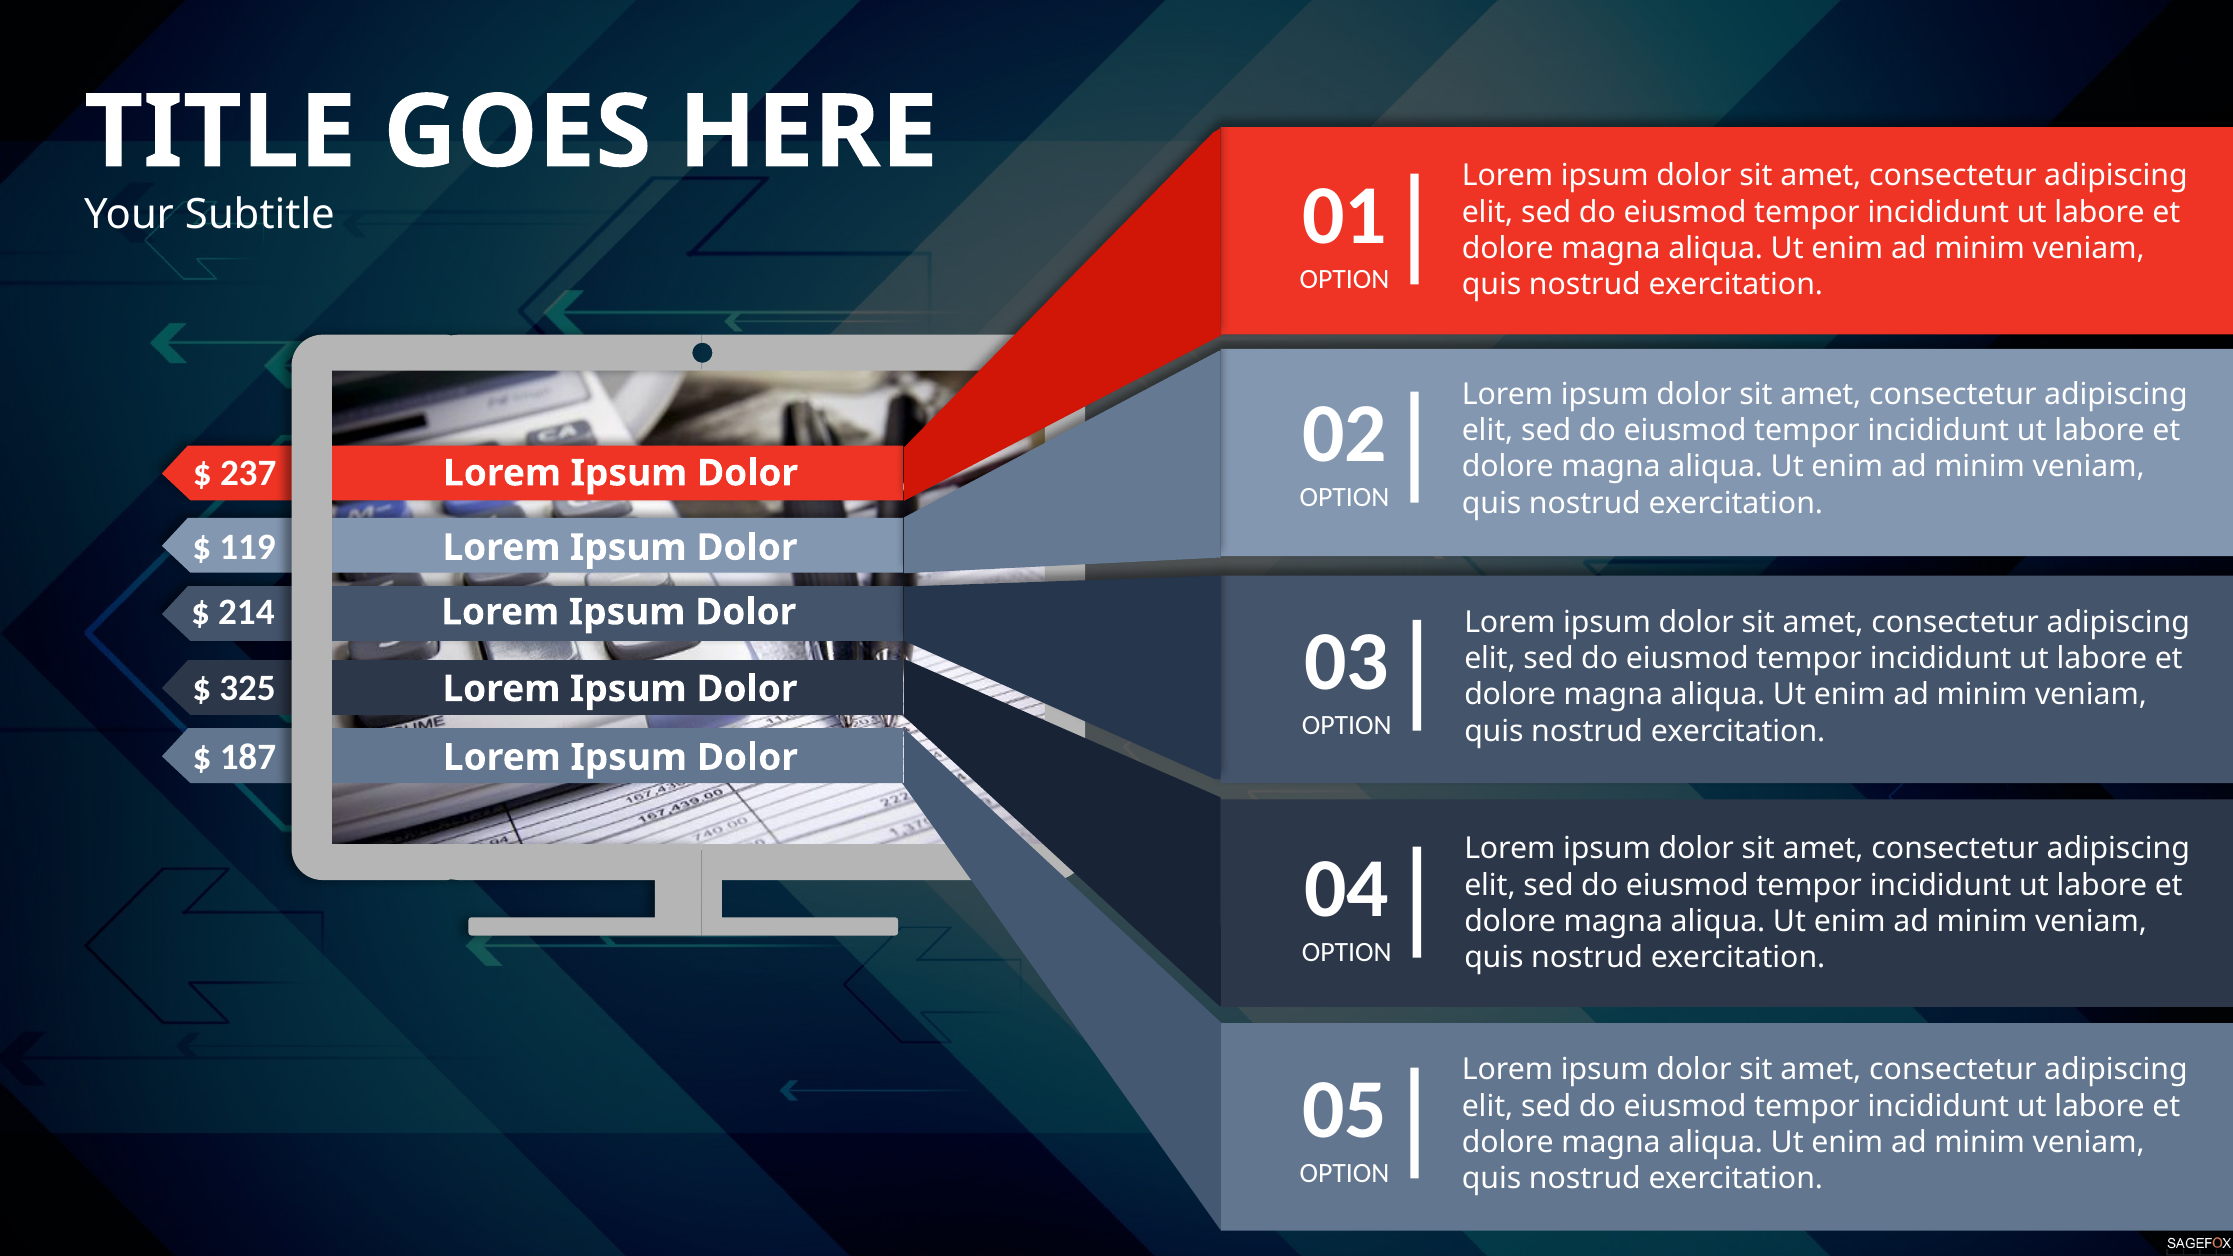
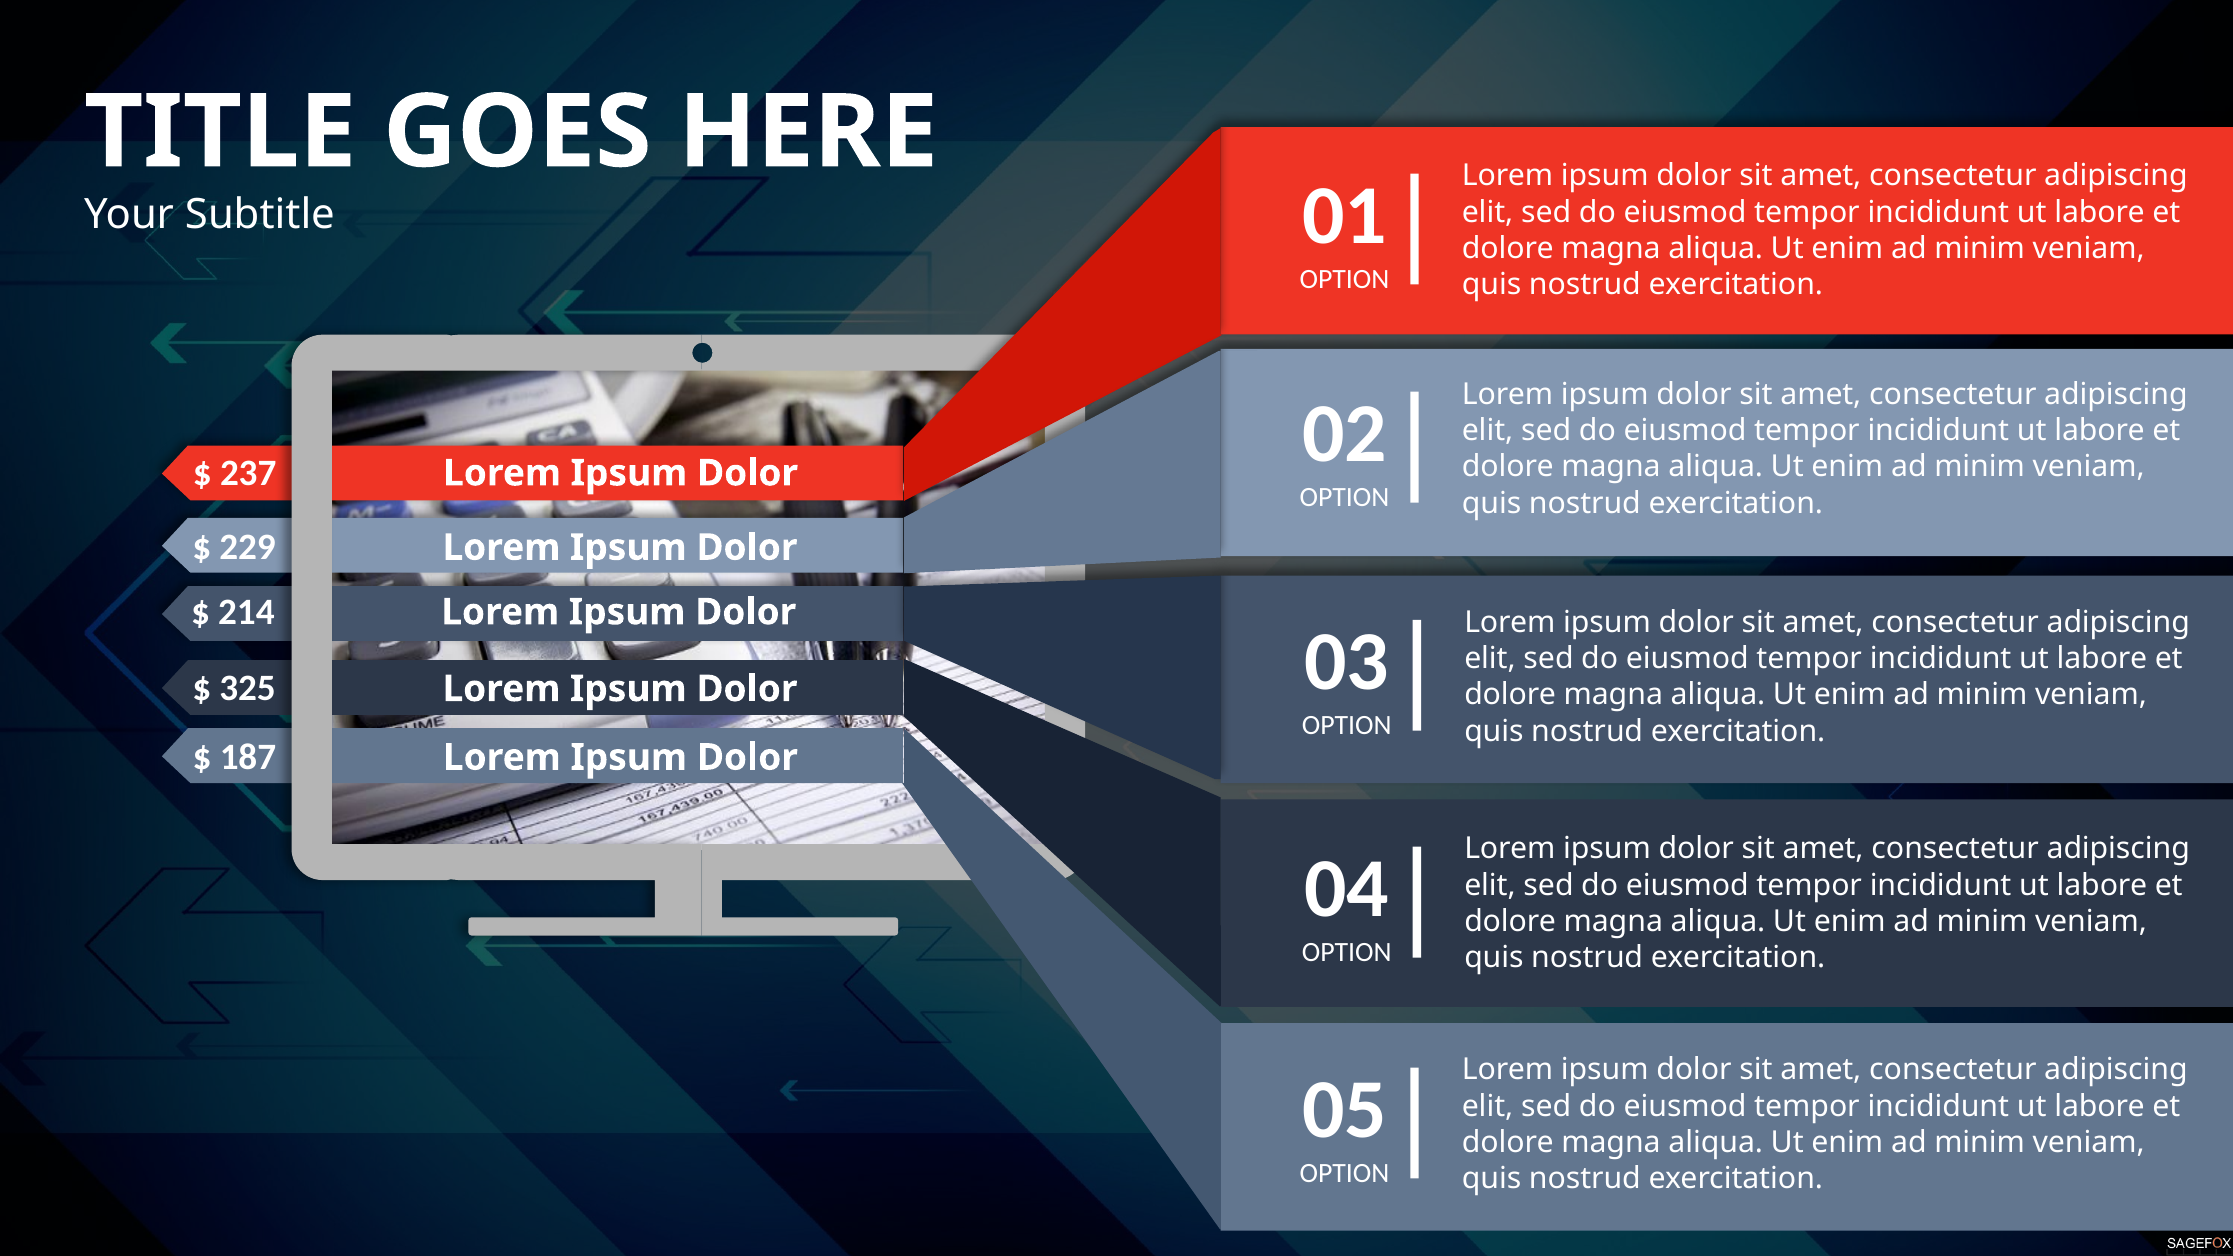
119: 119 -> 229
